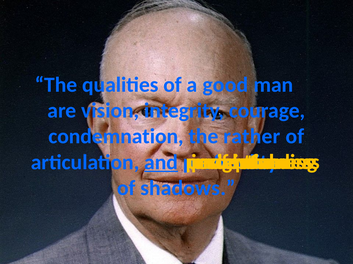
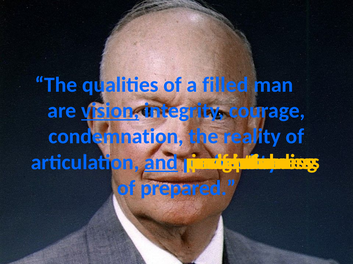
good: good -> filled
vision underline: none -> present
rather: rather -> reality
shadows: shadows -> prepared
